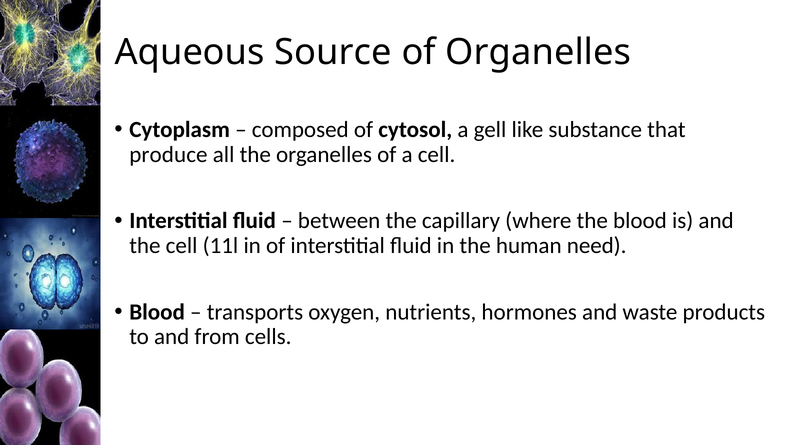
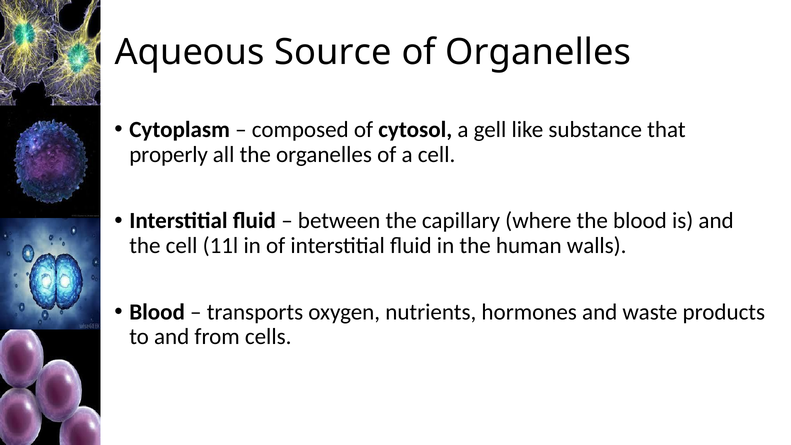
produce: produce -> properly
need: need -> walls
